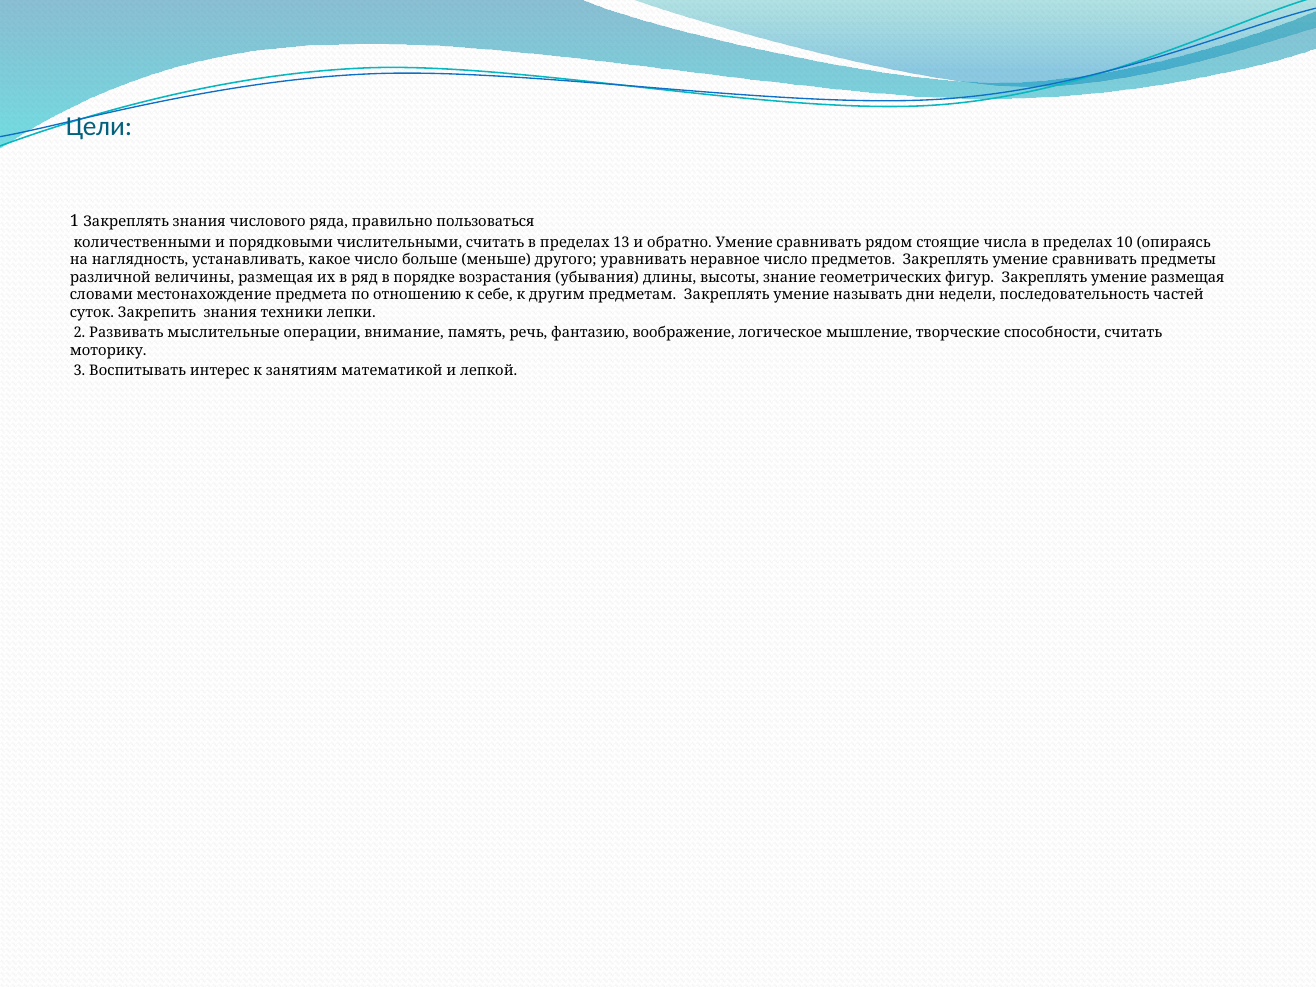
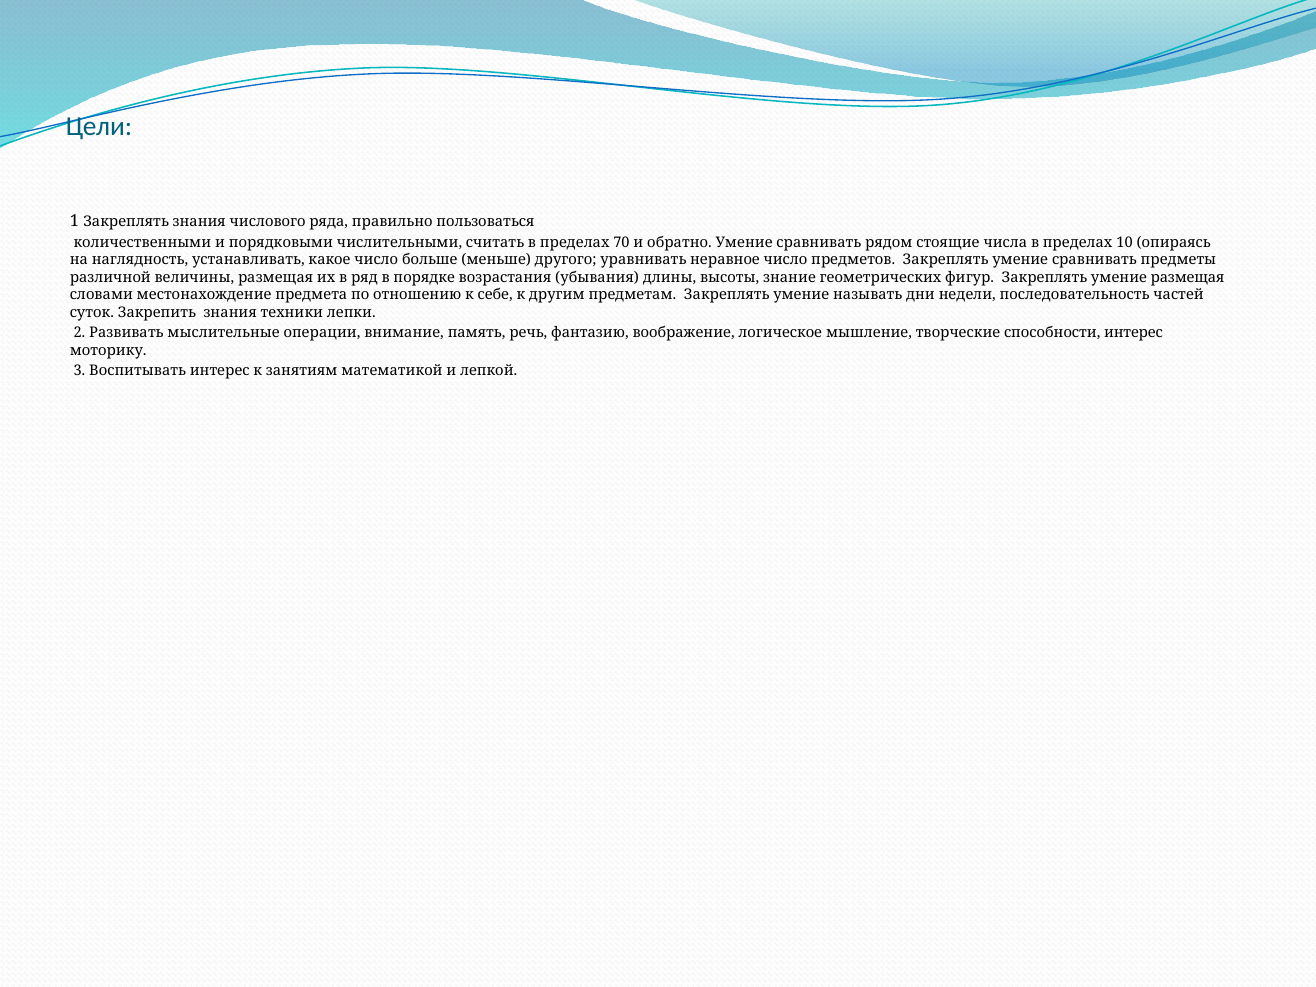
13: 13 -> 70
способности считать: считать -> интерес
